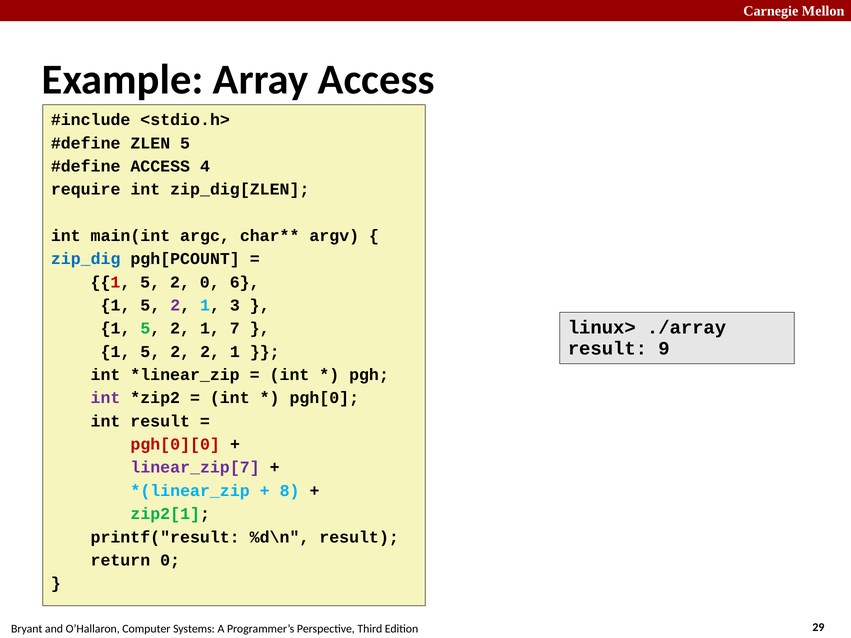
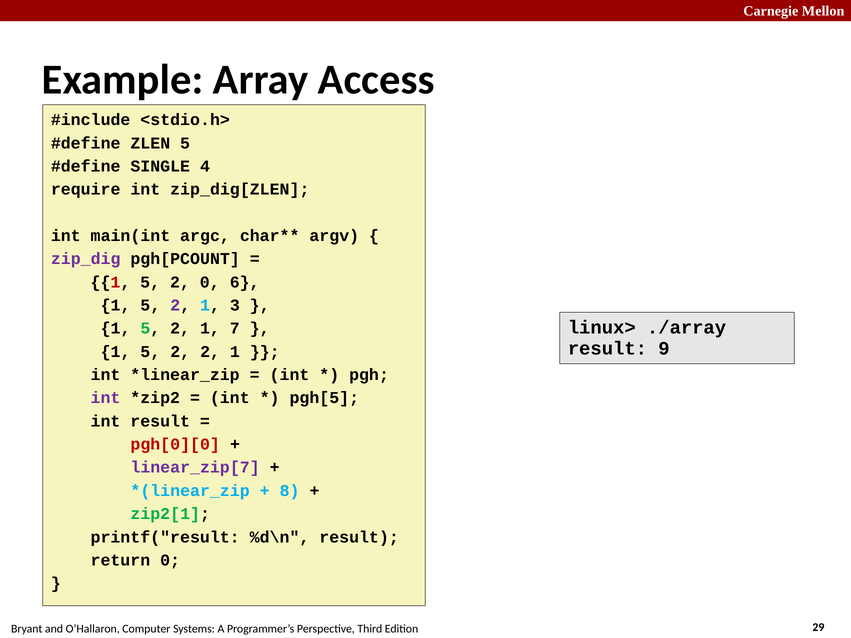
ACCESS at (160, 166): ACCESS -> SINGLE
zip_dig colour: blue -> purple
pgh[0: pgh[0 -> pgh[5
